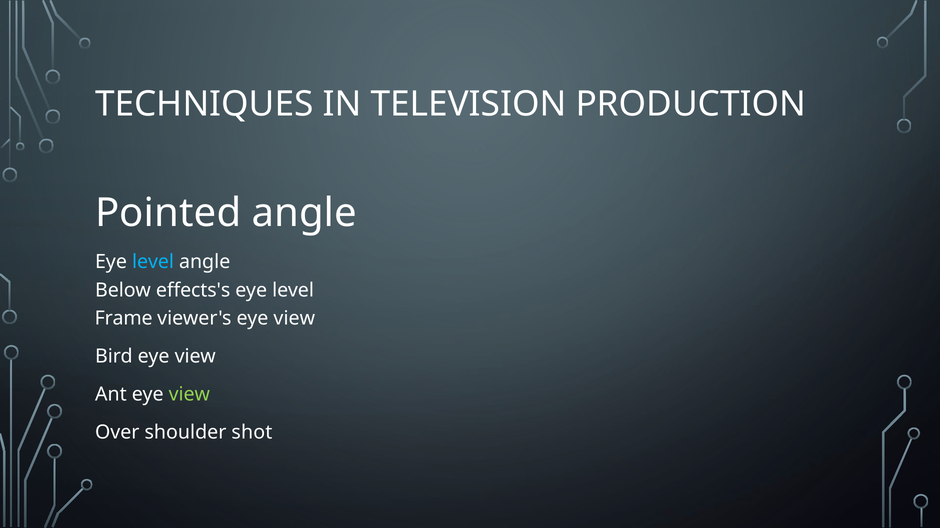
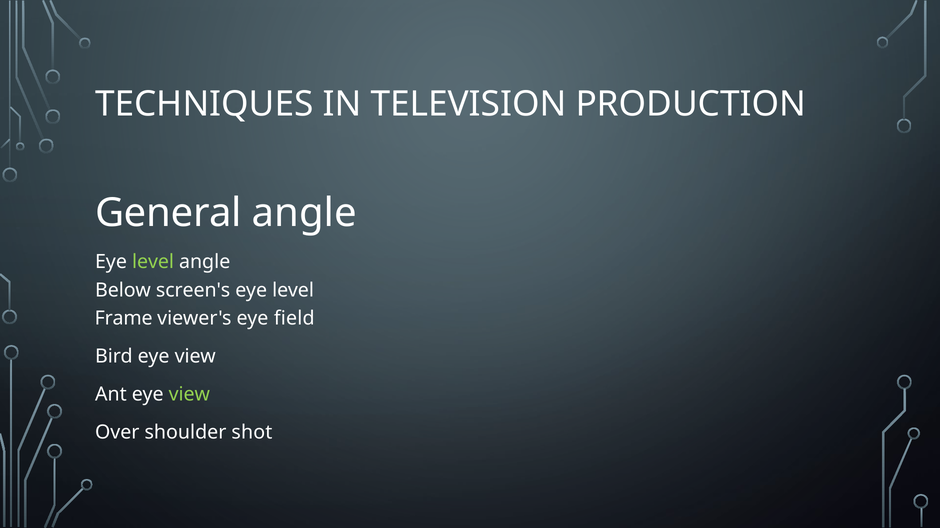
Pointed: Pointed -> General
level at (153, 262) colour: light blue -> light green
effects's: effects's -> screen's
viewer's eye view: view -> field
